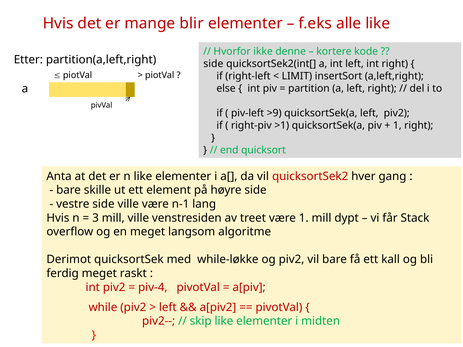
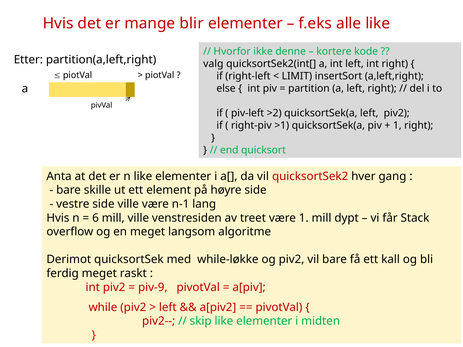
side at (213, 64): side -> valg
>9: >9 -> >2
3: 3 -> 6
piv-4: piv-4 -> piv-9
